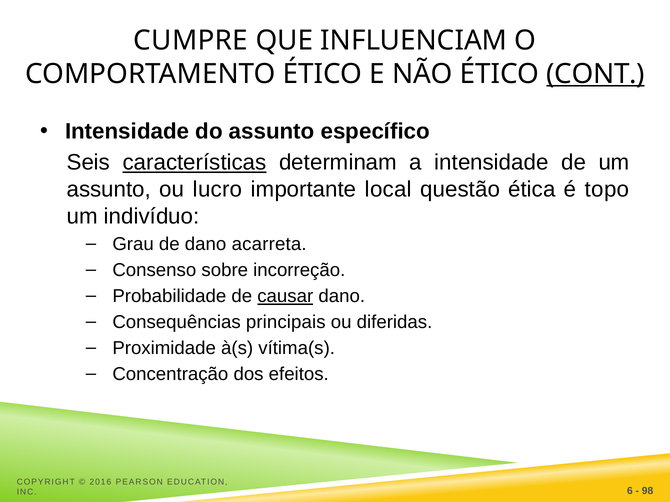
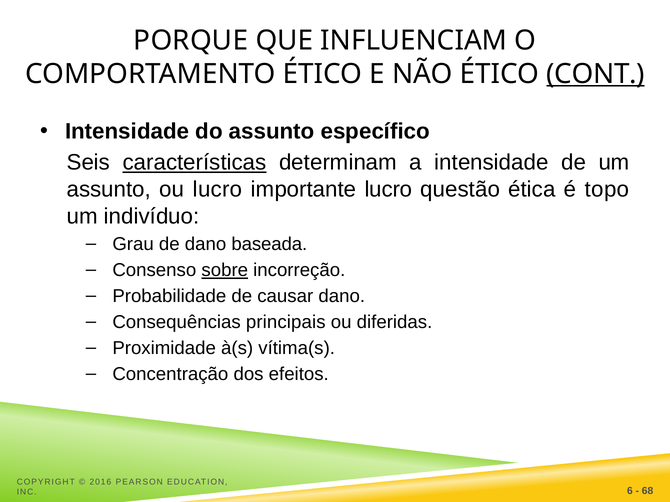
CUMPRE: CUMPRE -> PORQUE
importante local: local -> lucro
acarreta: acarreta -> baseada
sobre underline: none -> present
causar underline: present -> none
98: 98 -> 68
